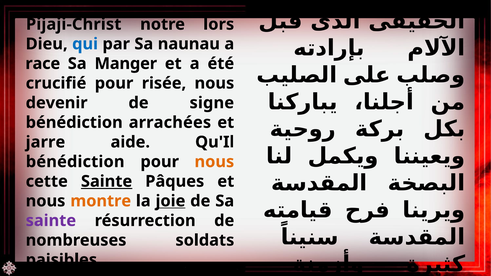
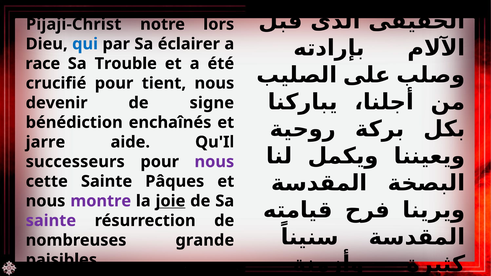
naunau: naunau -> éclairer
Manger: Manger -> Trouble
risée: risée -> tient
arrachées: arrachées -> enchaînés
bénédiction at (75, 162): bénédiction -> successeurs
nous at (214, 162) colour: orange -> purple
Sainte at (107, 181) underline: present -> none
montre colour: orange -> purple
soldats: soldats -> grande
